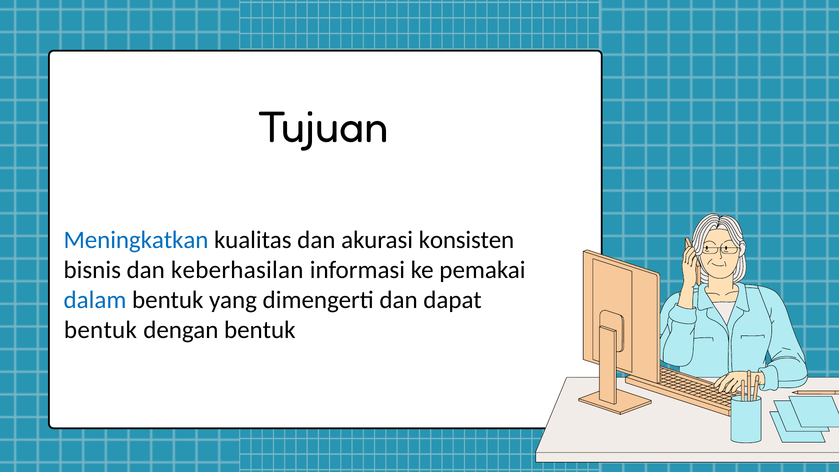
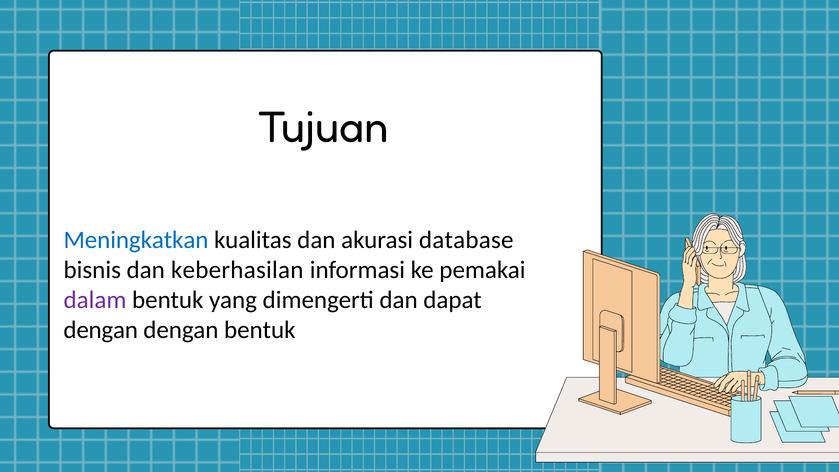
konsisten: konsisten -> database
dalam colour: blue -> purple
bentuk at (100, 330): bentuk -> dengan
